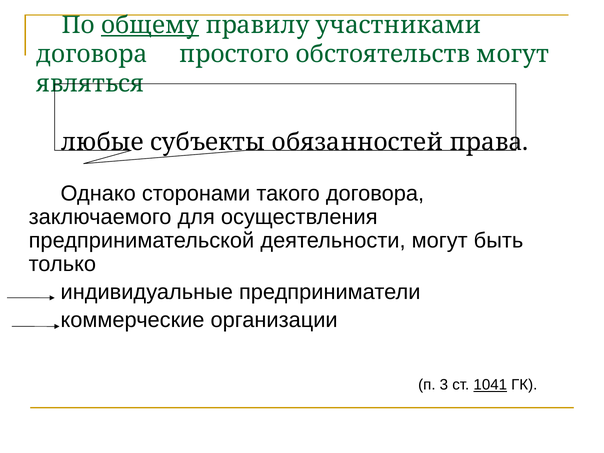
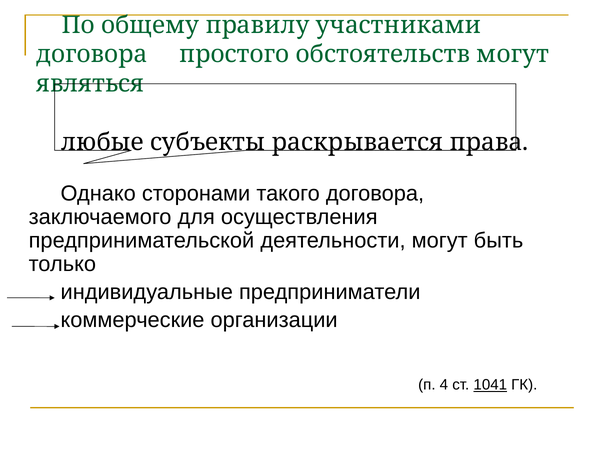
общему underline: present -> none
обязанностей: обязанностей -> раскрывается
3: 3 -> 4
